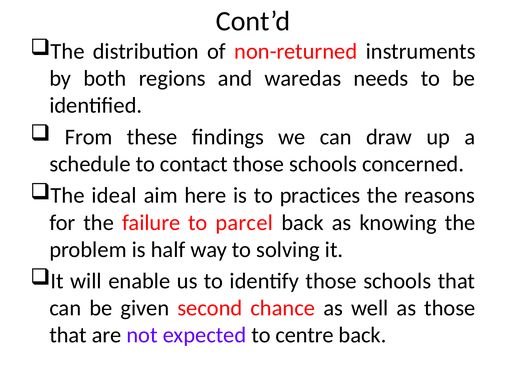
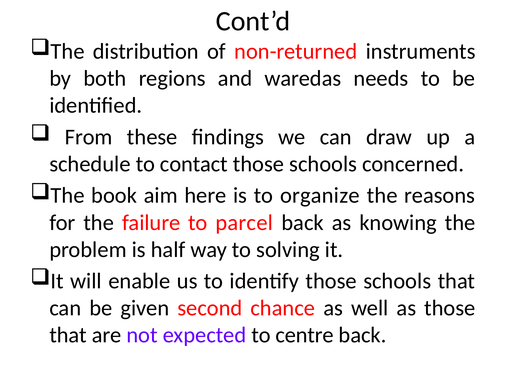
ideal: ideal -> book
practices: practices -> organize
